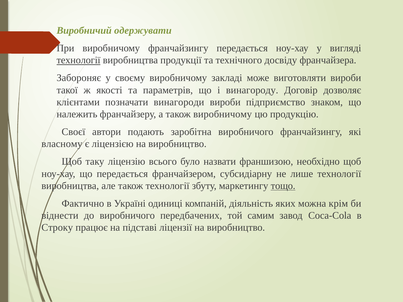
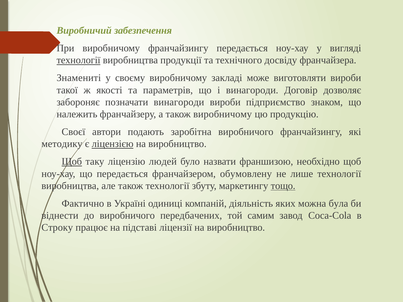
одержувати: одержувати -> забезпечення
Забороняє: Забороняє -> Знамениті
і винагороду: винагороду -> винагороди
клієнтами: клієнтами -> забороняє
власному: власному -> методику
ліцензією underline: none -> present
Щоб at (72, 162) underline: none -> present
всього: всього -> людей
субсидіарну: субсидіарну -> обумовлену
крім: крім -> була
